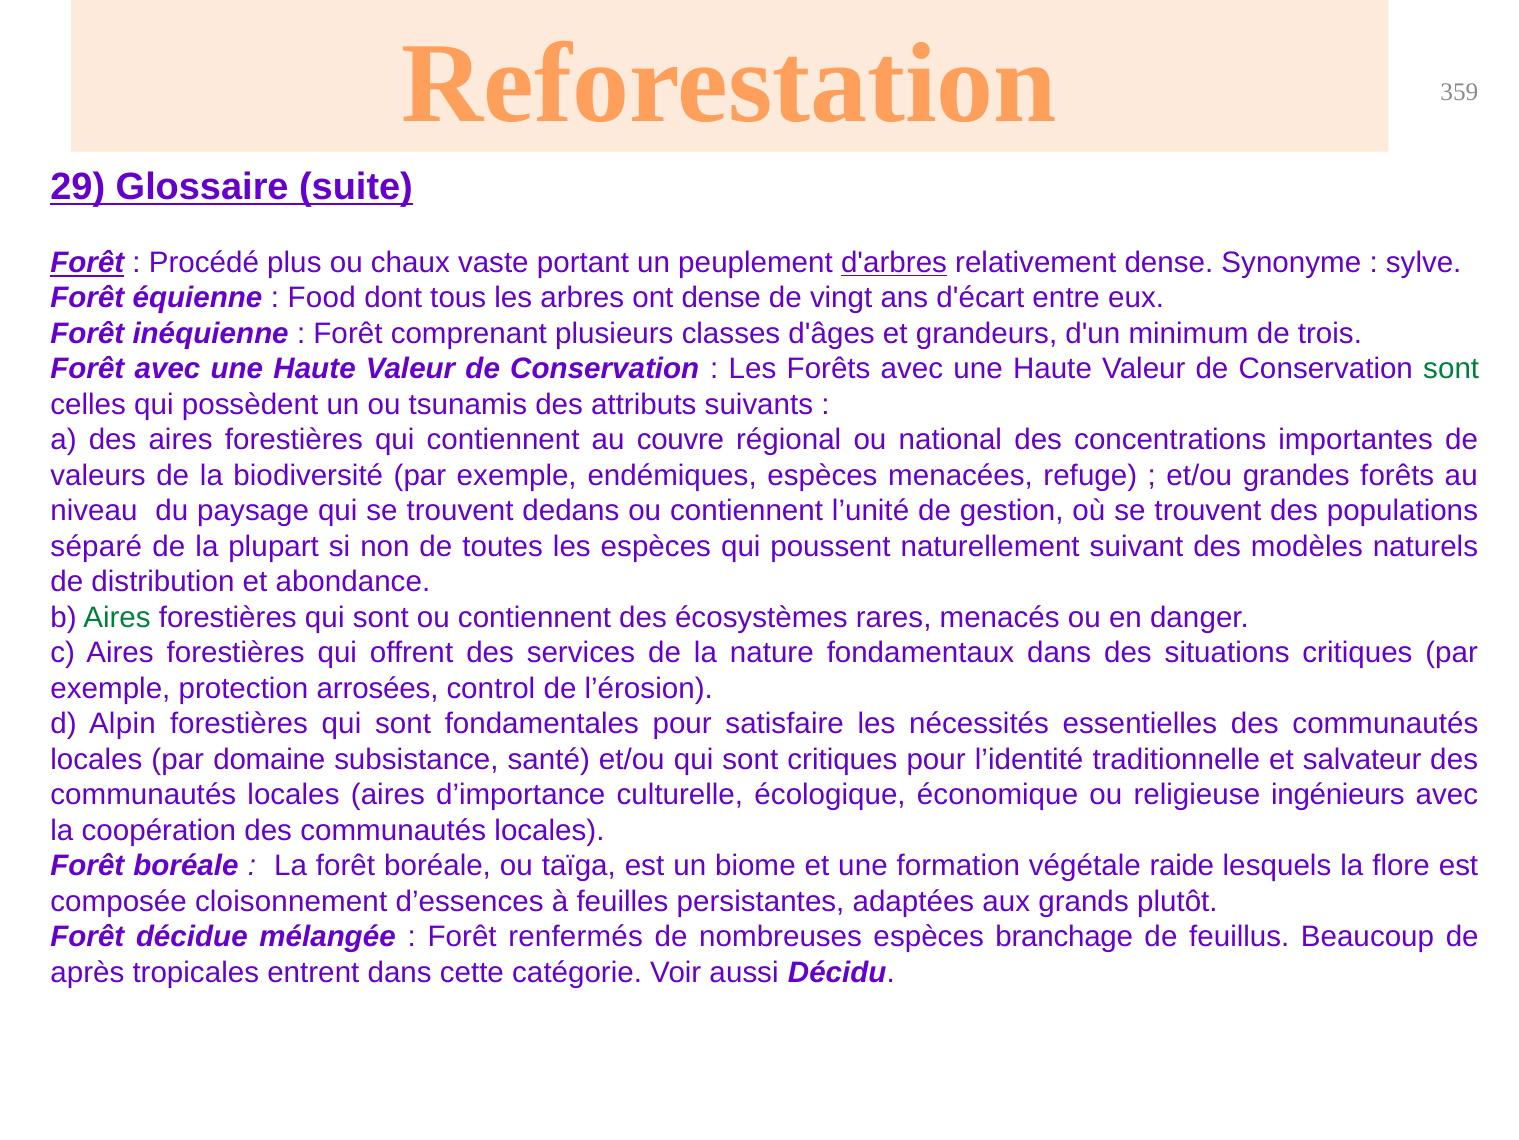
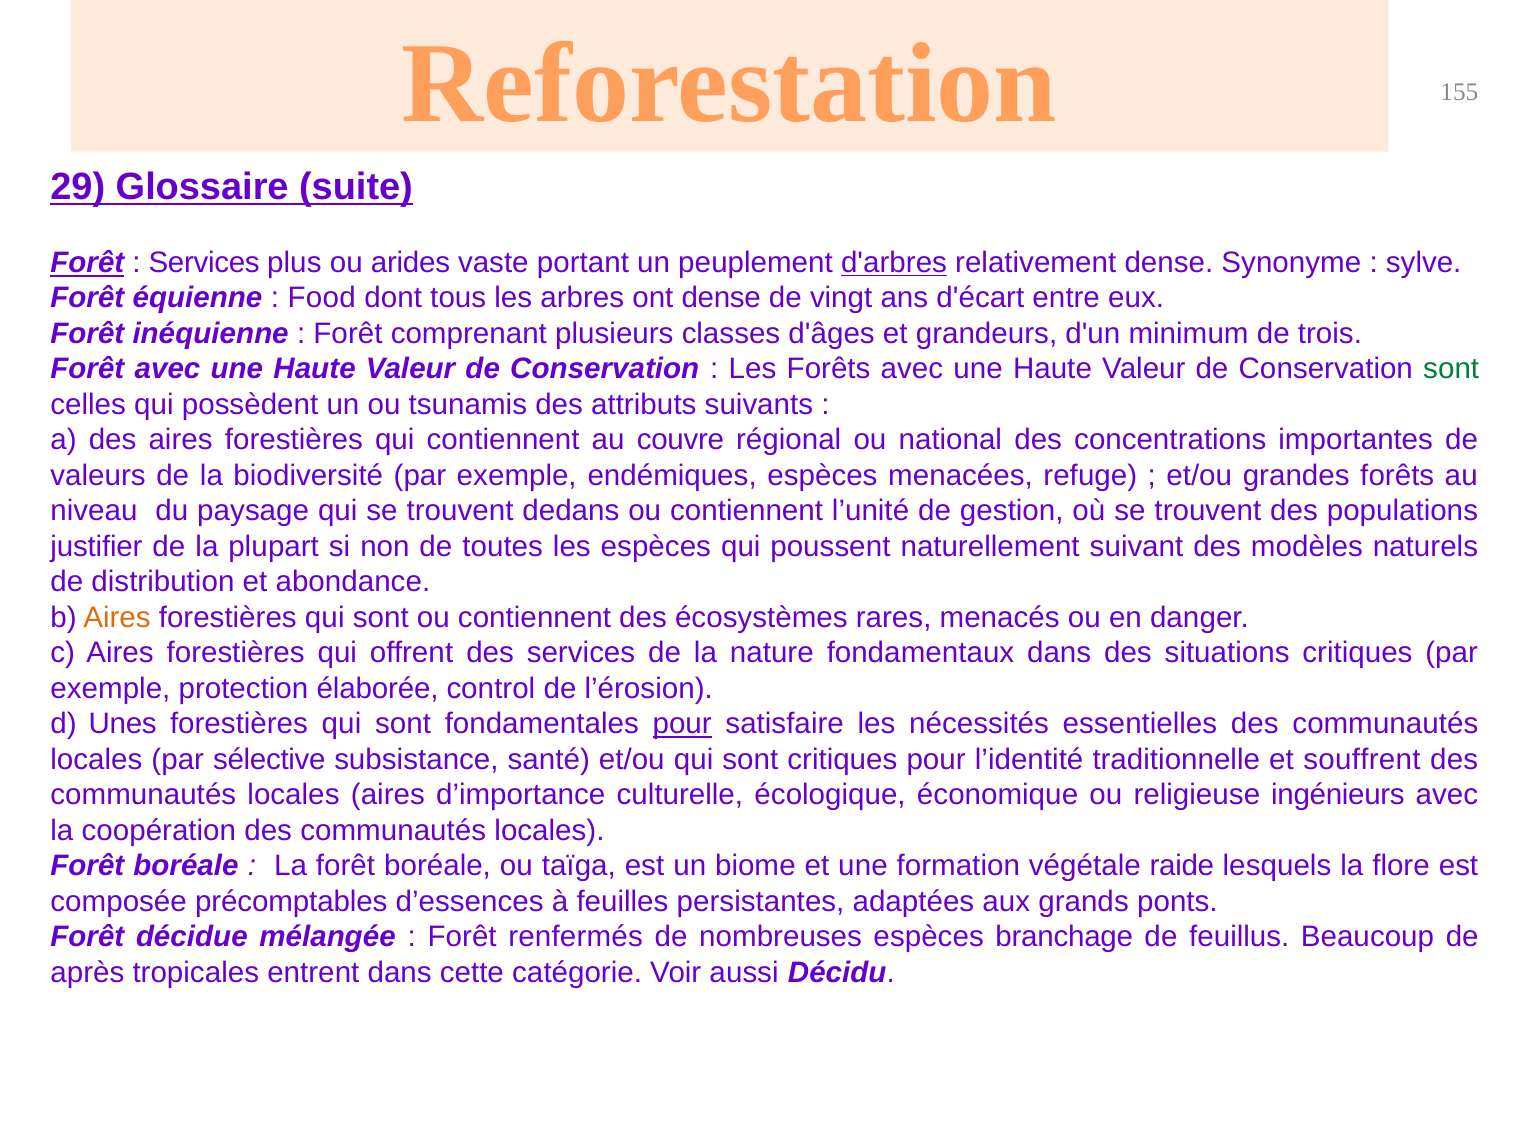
359: 359 -> 155
Procédé at (204, 263): Procédé -> Services
chaux: chaux -> arides
séparé: séparé -> justifier
Aires at (117, 617) colour: green -> orange
arrosées: arrosées -> élaborée
Alpin: Alpin -> Unes
pour at (682, 724) underline: none -> present
domaine: domaine -> sélective
salvateur: salvateur -> souffrent
cloisonnement: cloisonnement -> précomptables
plutôt: plutôt -> ponts
